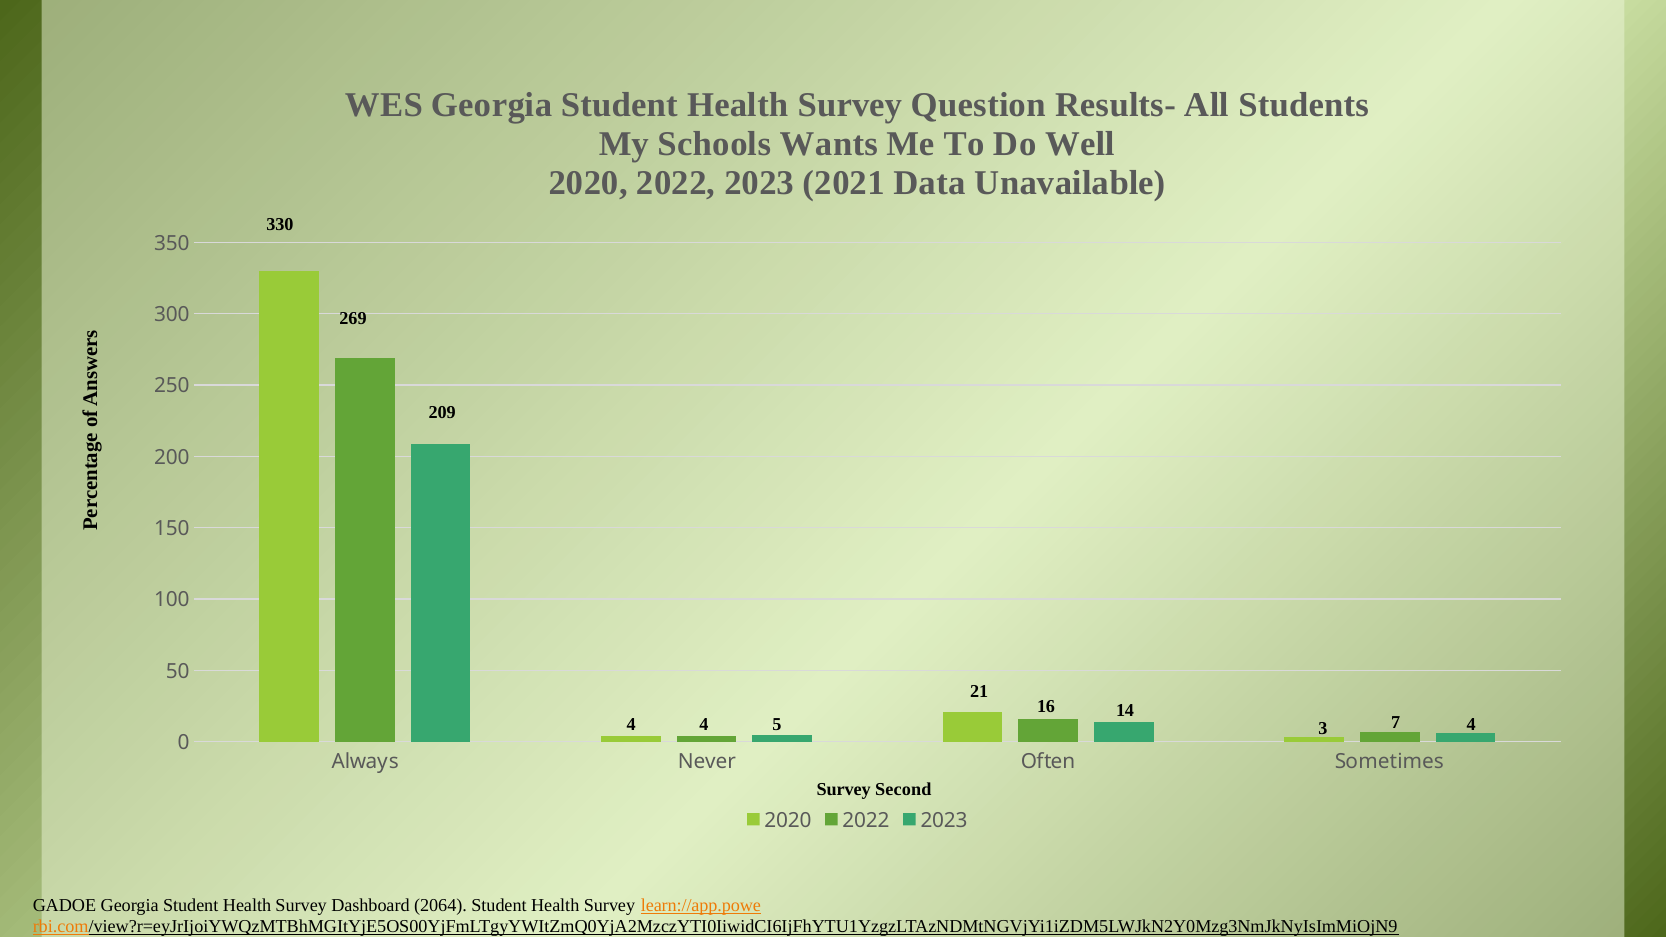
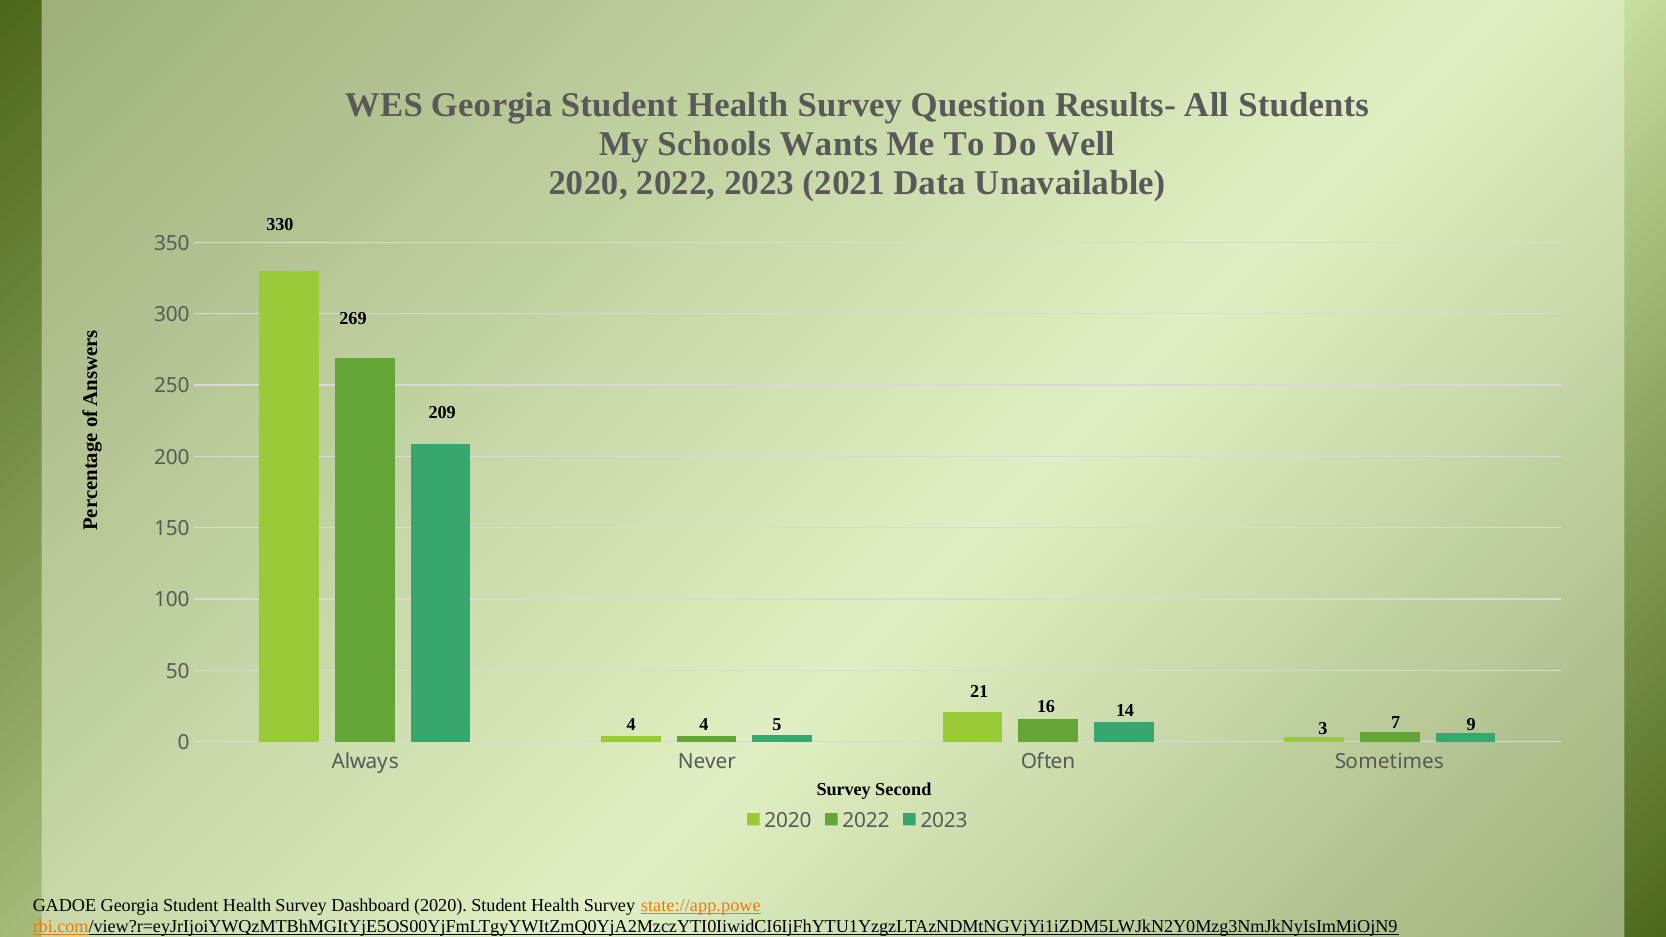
7 4: 4 -> 9
Dashboard 2064: 2064 -> 2020
learn://app.powe: learn://app.powe -> state://app.powe
